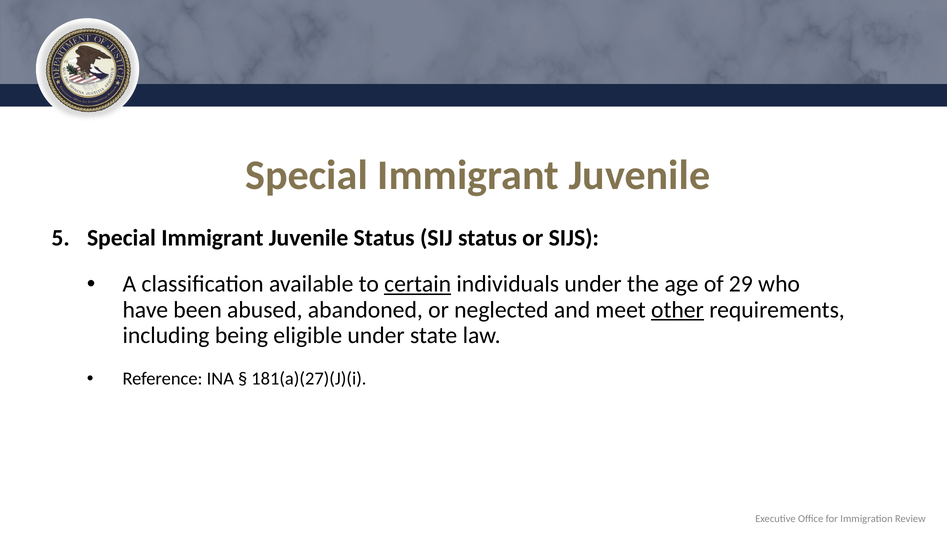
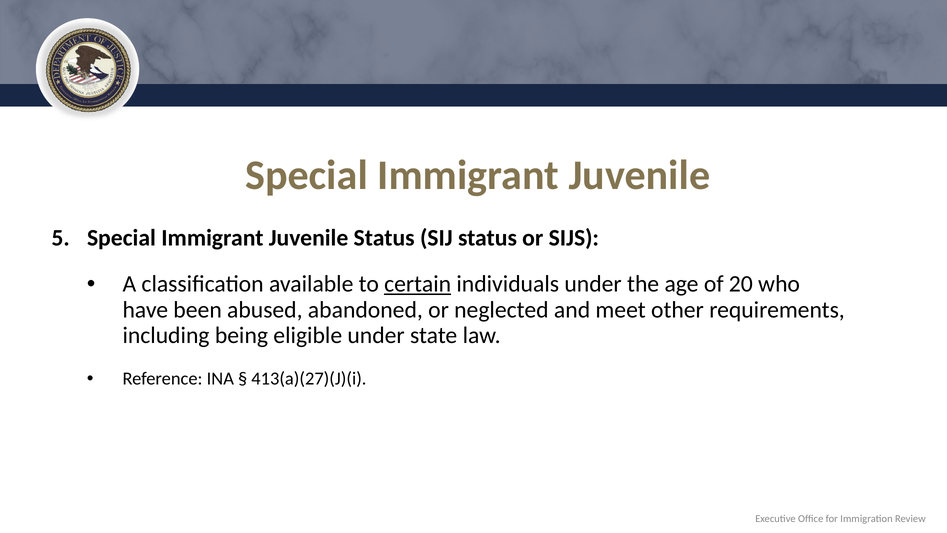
29: 29 -> 20
other underline: present -> none
181(a)(27)(J)(i: 181(a)(27)(J)(i -> 413(a)(27)(J)(i
